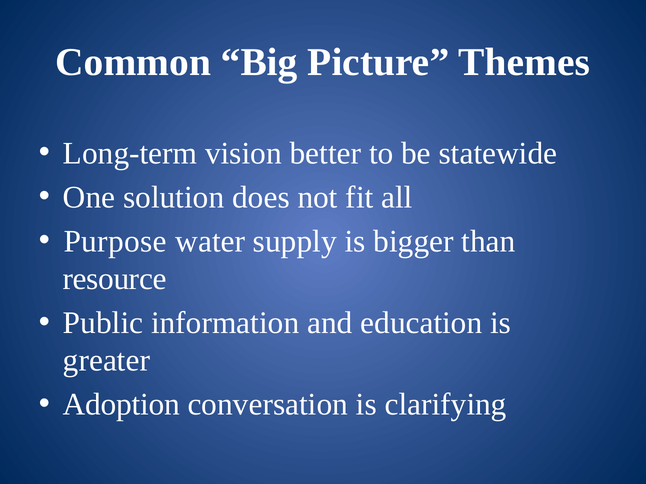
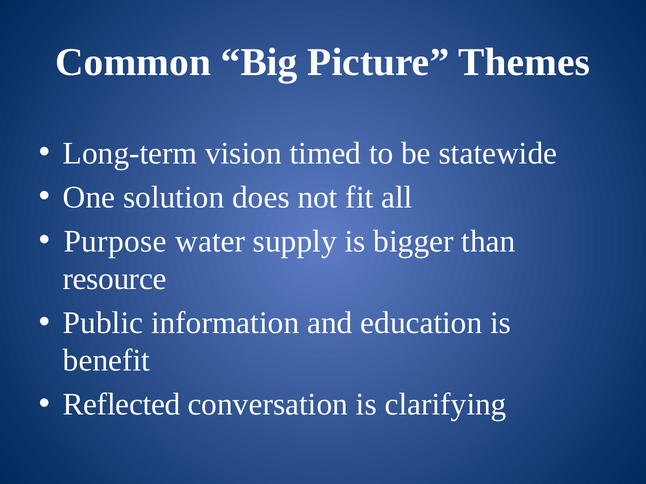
better: better -> timed
greater: greater -> benefit
Adoption: Adoption -> Reflected
